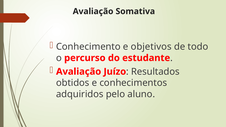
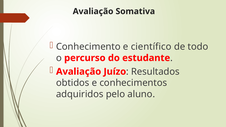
objetivos: objetivos -> científico
